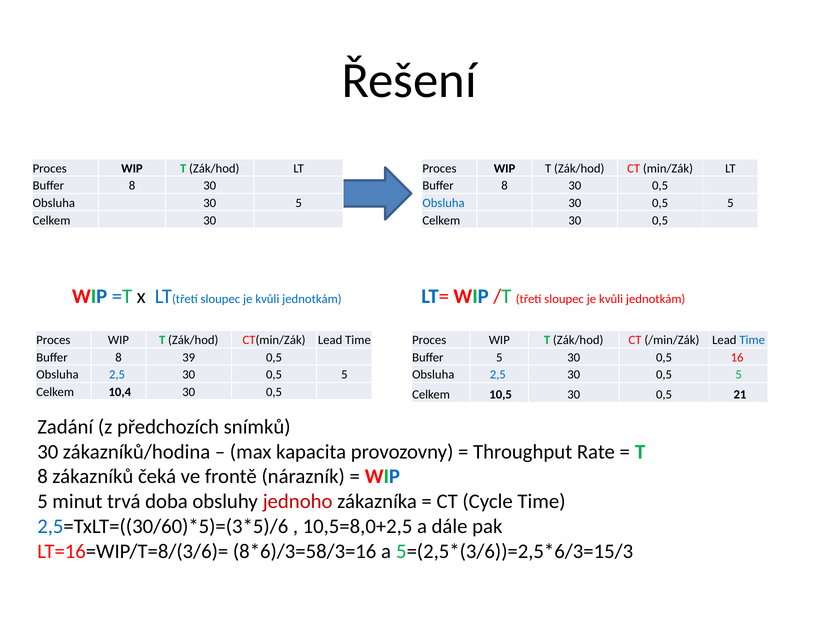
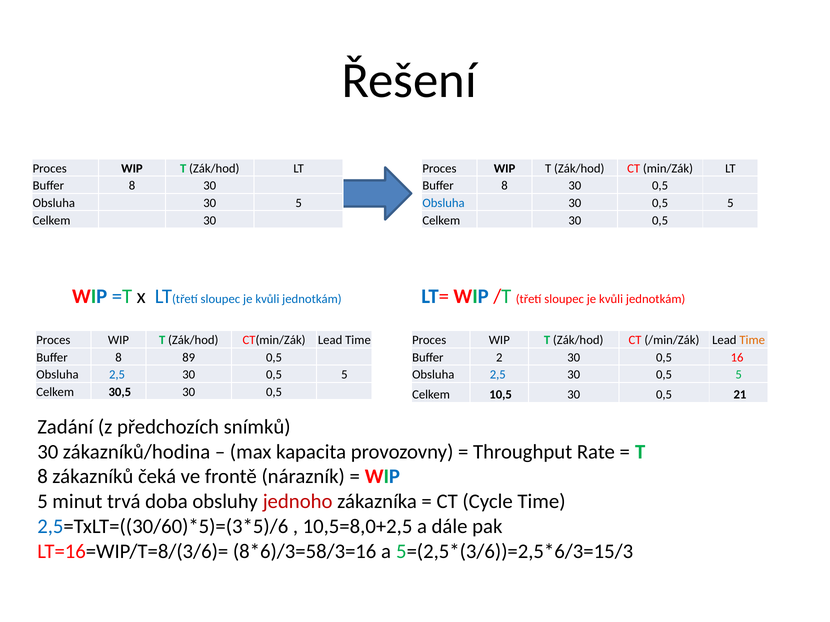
Time at (752, 340) colour: blue -> orange
39: 39 -> 89
Buffer 5: 5 -> 2
10,4: 10,4 -> 30,5
